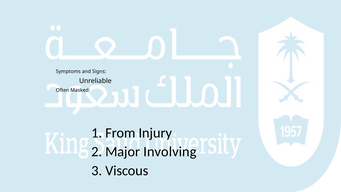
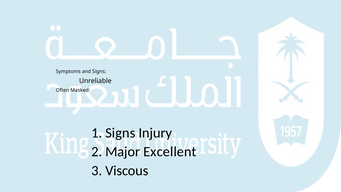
1 From: From -> Signs
Involving: Involving -> Excellent
